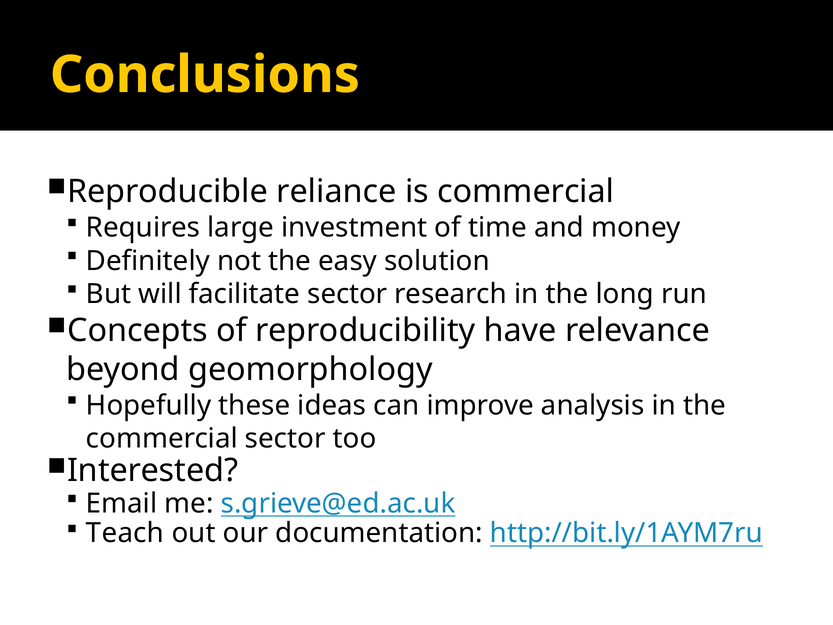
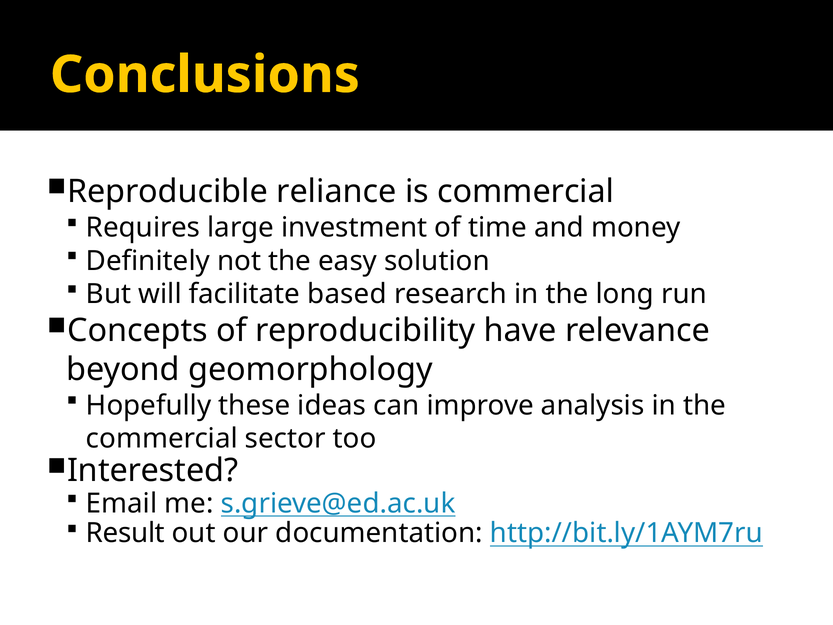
facilitate sector: sector -> based
Teach: Teach -> Result
